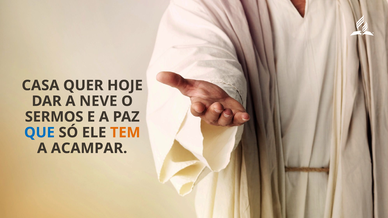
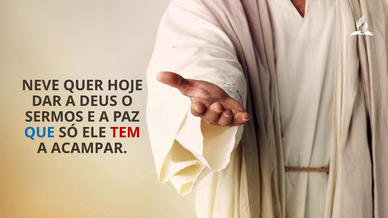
CASA: CASA -> NEVE
NEVE: NEVE -> DEUS
TEM colour: orange -> red
